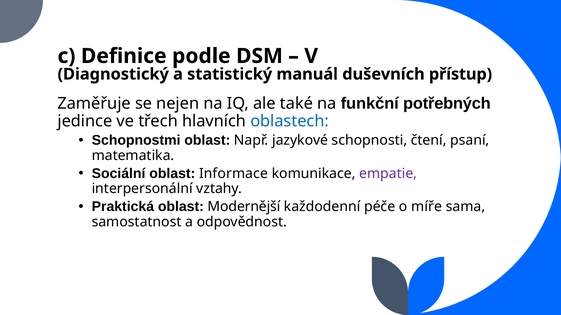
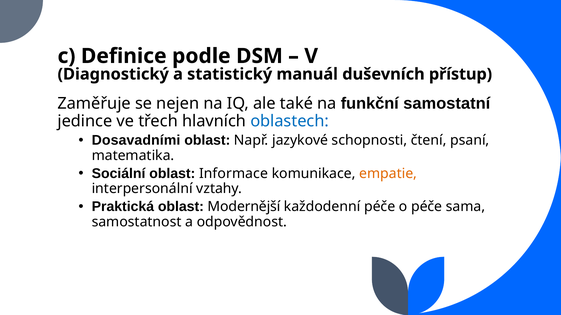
potřebných: potřebných -> samostatní
Schopnostmi: Schopnostmi -> Dosavadními
empatie colour: purple -> orange
o míře: míře -> péče
